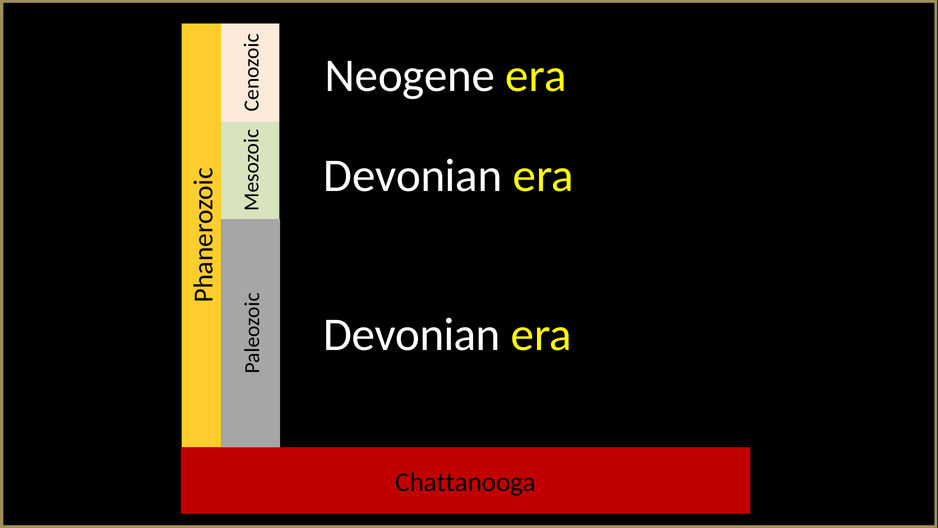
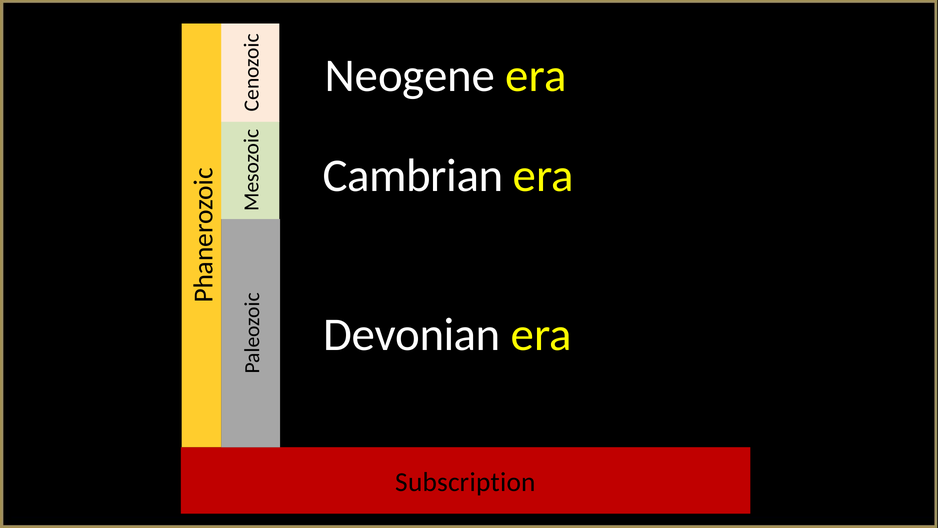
Devonian at (413, 176): Devonian -> Cambrian
Chattanooga: Chattanooga -> Subscription
